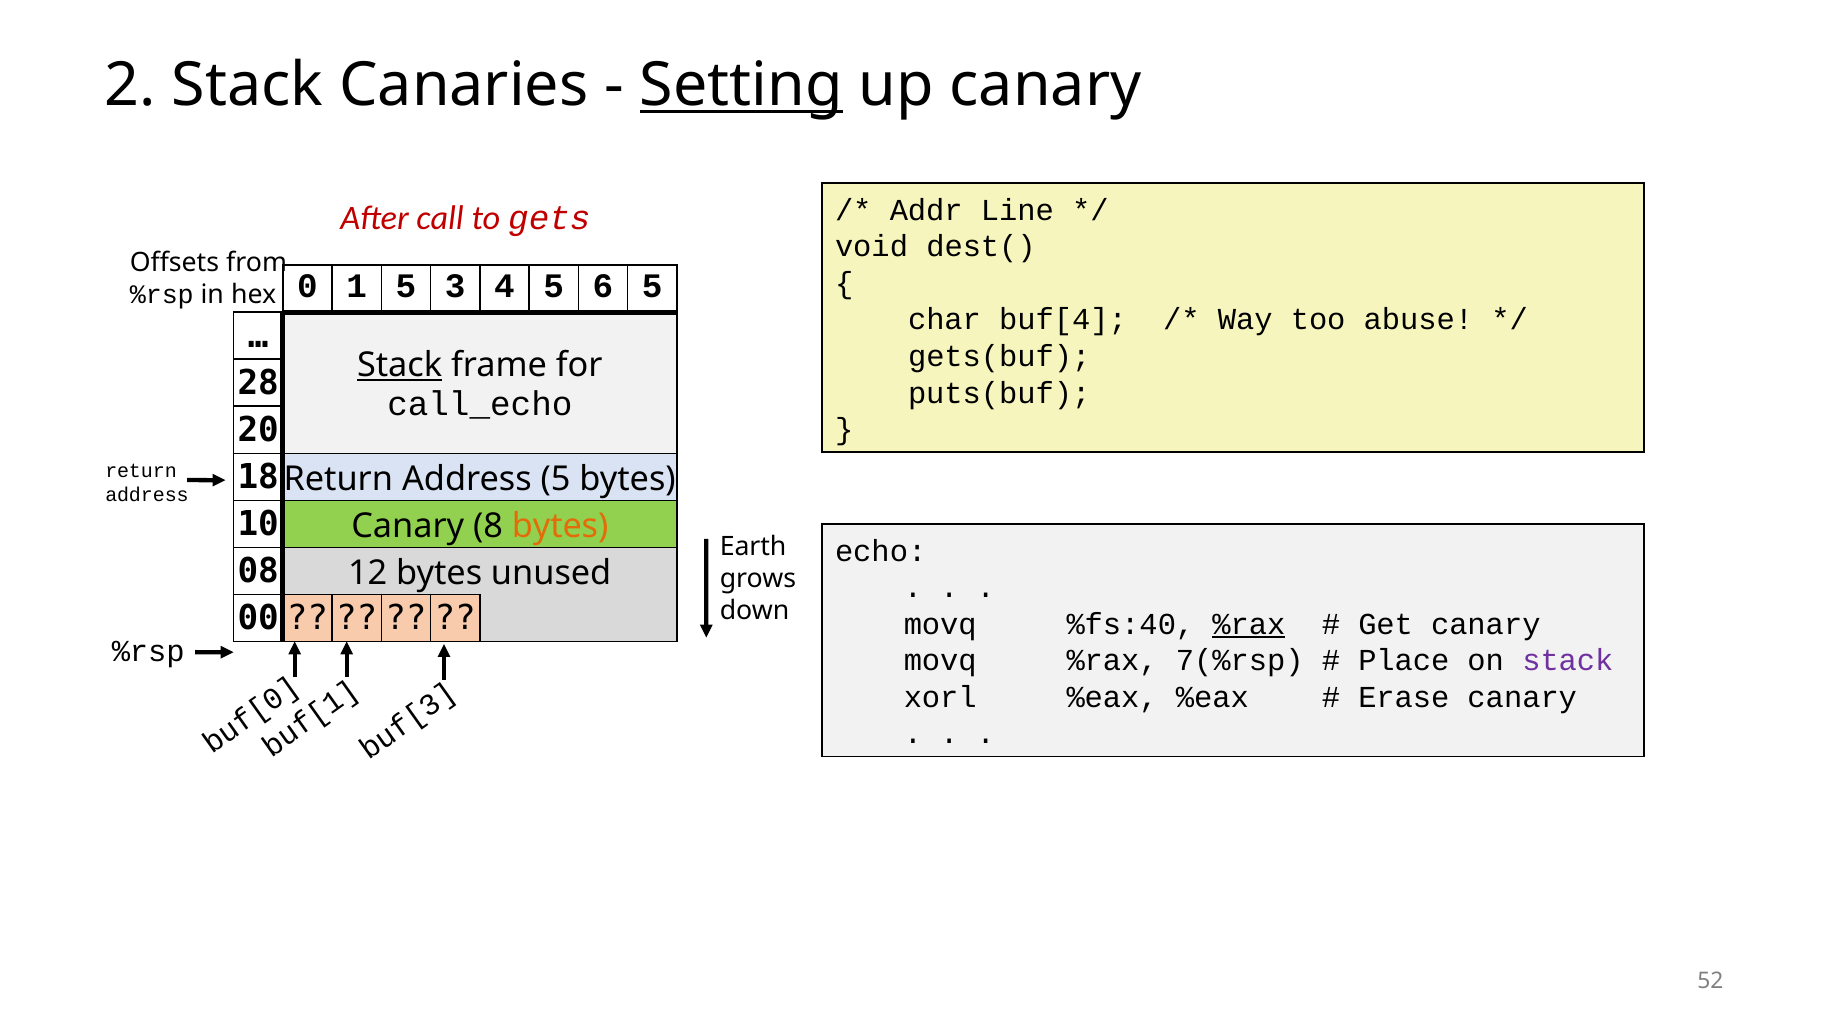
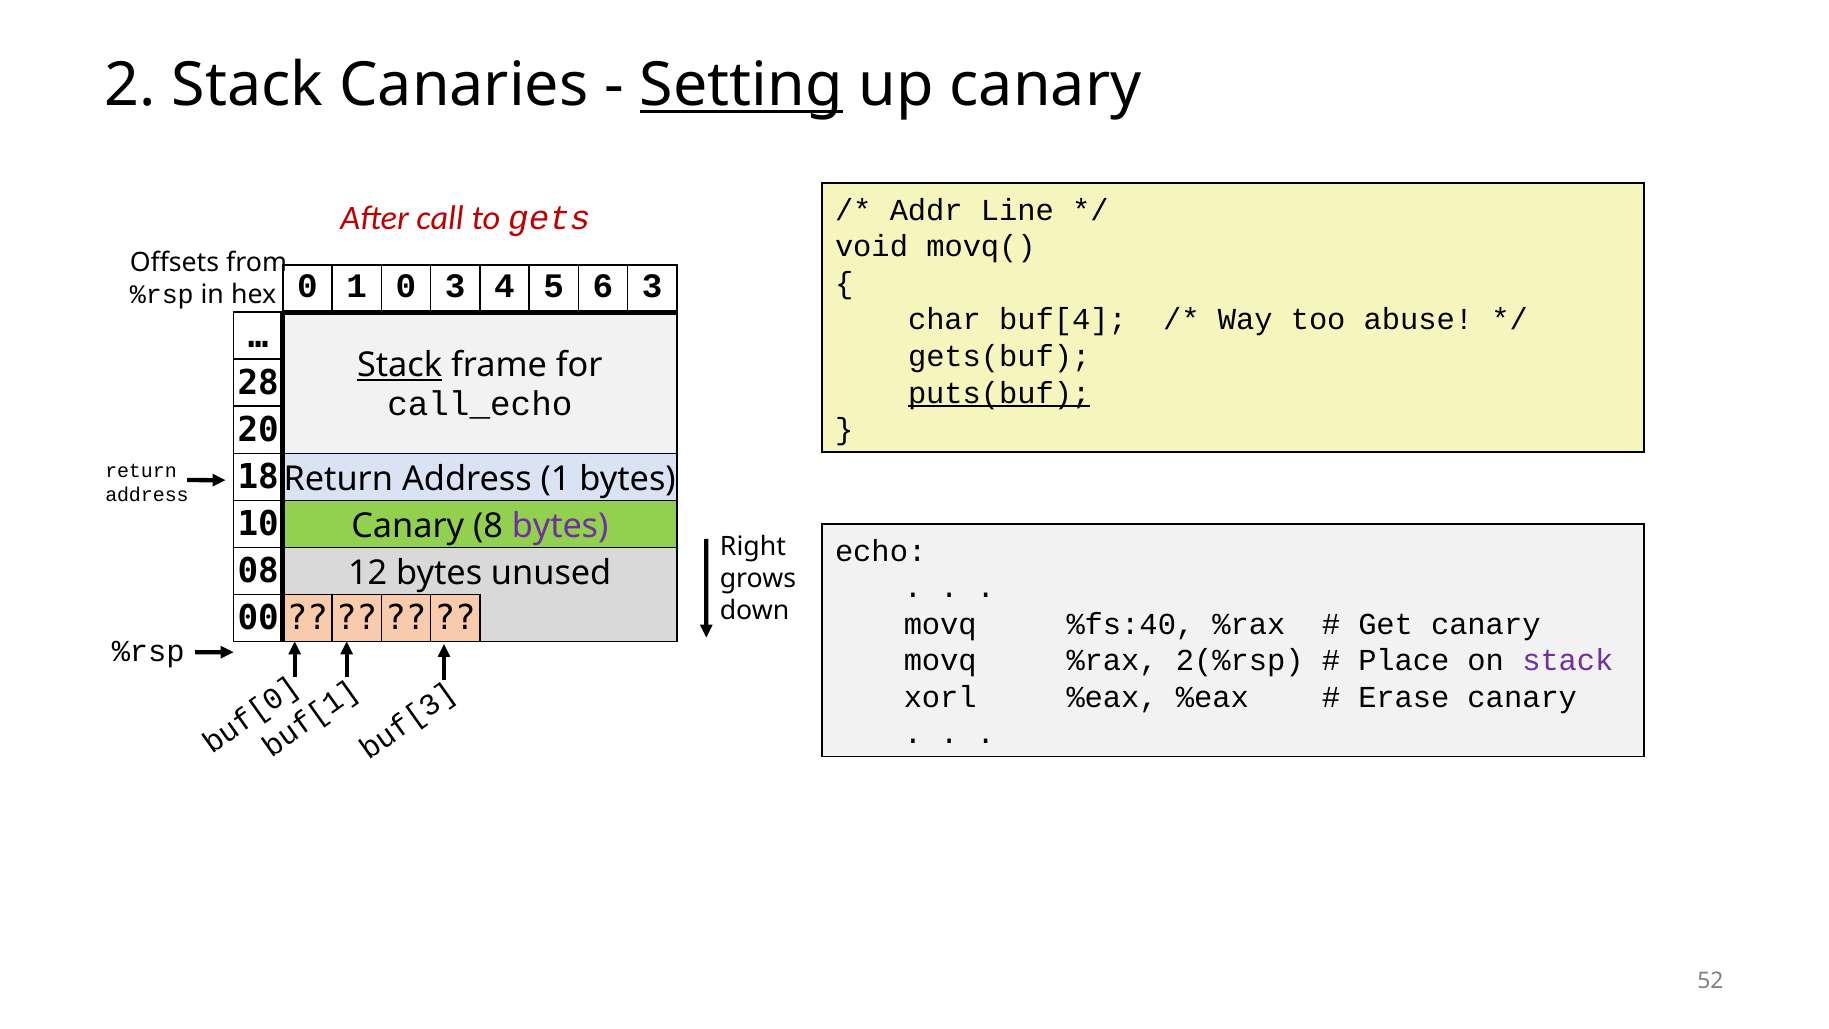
dest(: dest( -> movq(
1 5: 5 -> 0
6 5: 5 -> 3
puts(buf underline: none -> present
Address 5: 5 -> 1
bytes at (560, 526) colour: orange -> purple
Earth: Earth -> Right
%rax at (1249, 624) underline: present -> none
7(%rsp: 7(%rsp -> 2(%rsp
